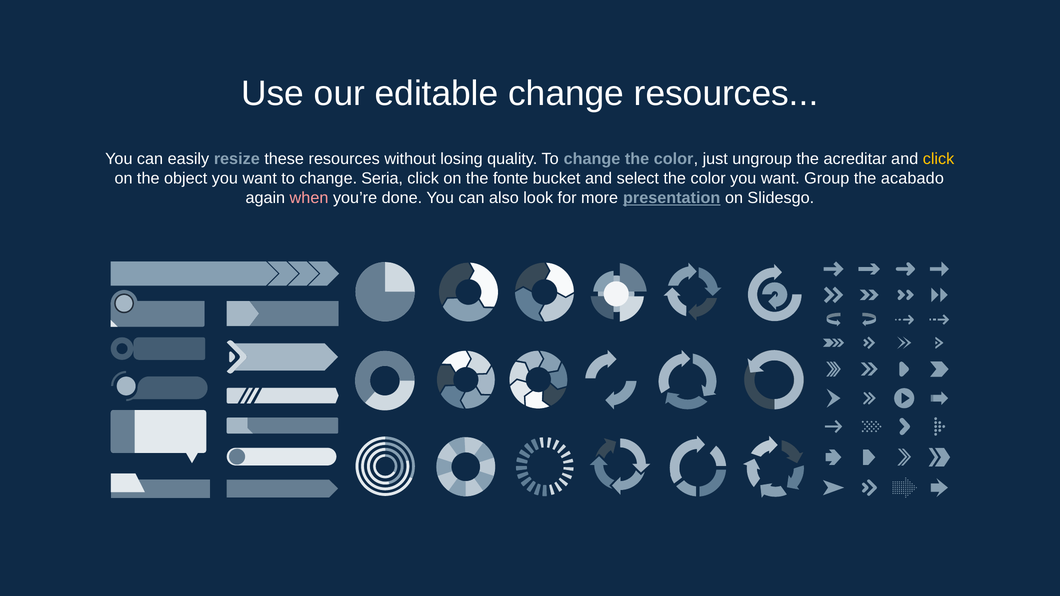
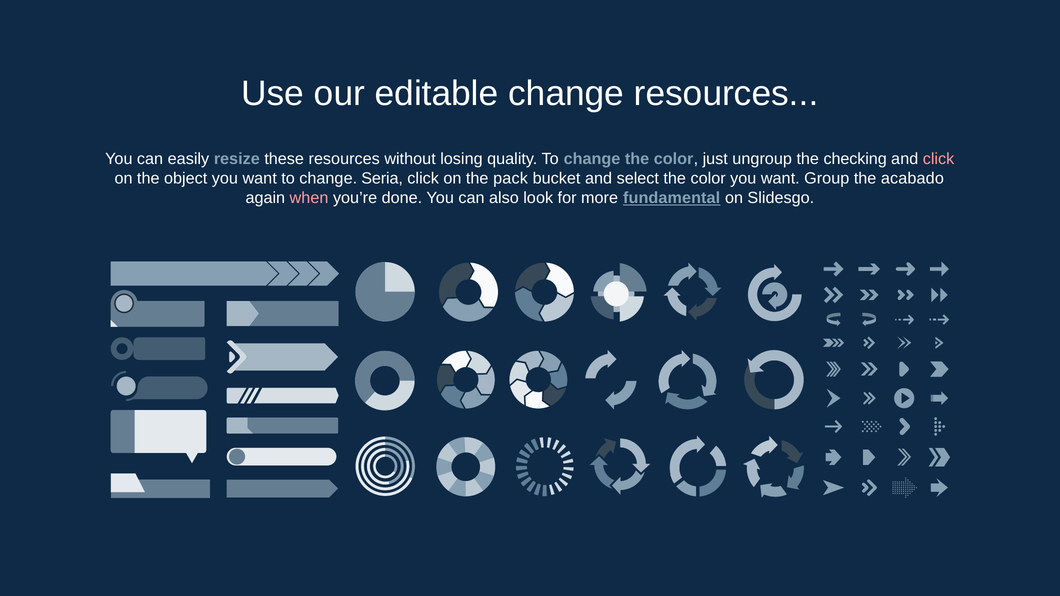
acreditar: acreditar -> checking
click at (939, 159) colour: yellow -> pink
fonte: fonte -> pack
presentation: presentation -> fundamental
